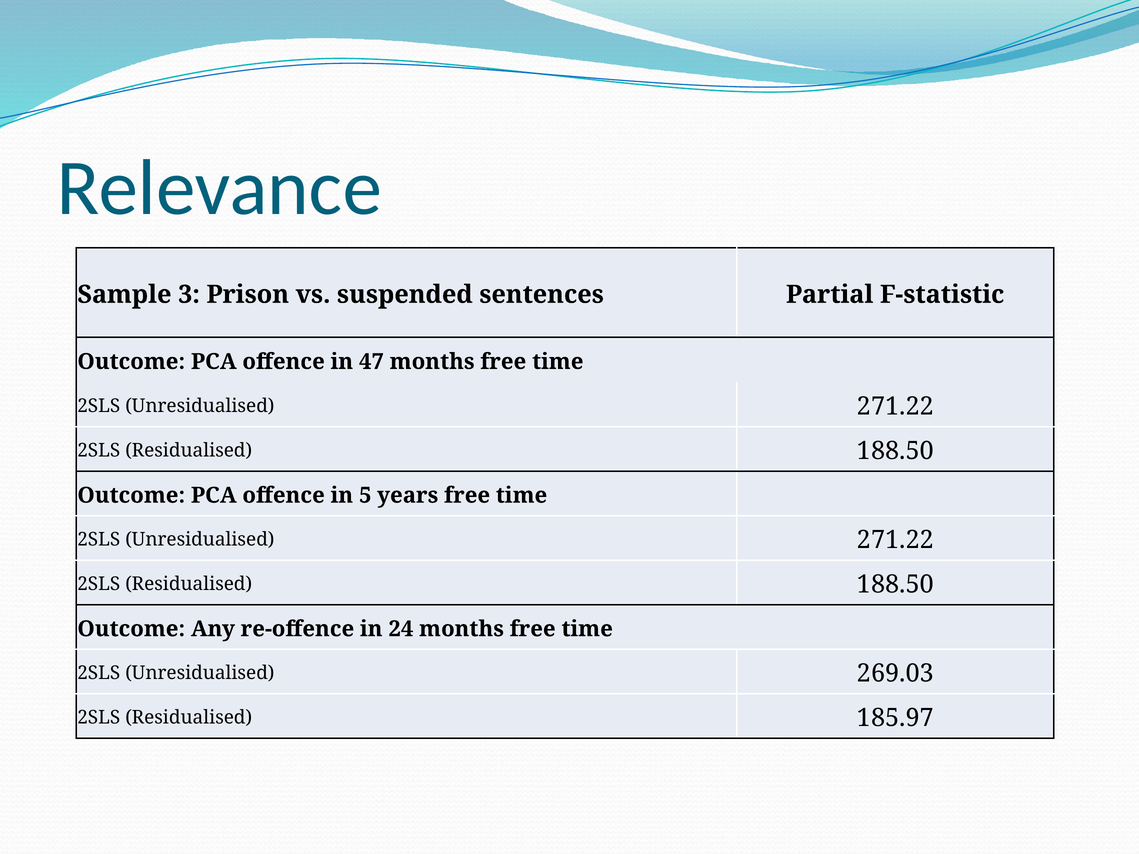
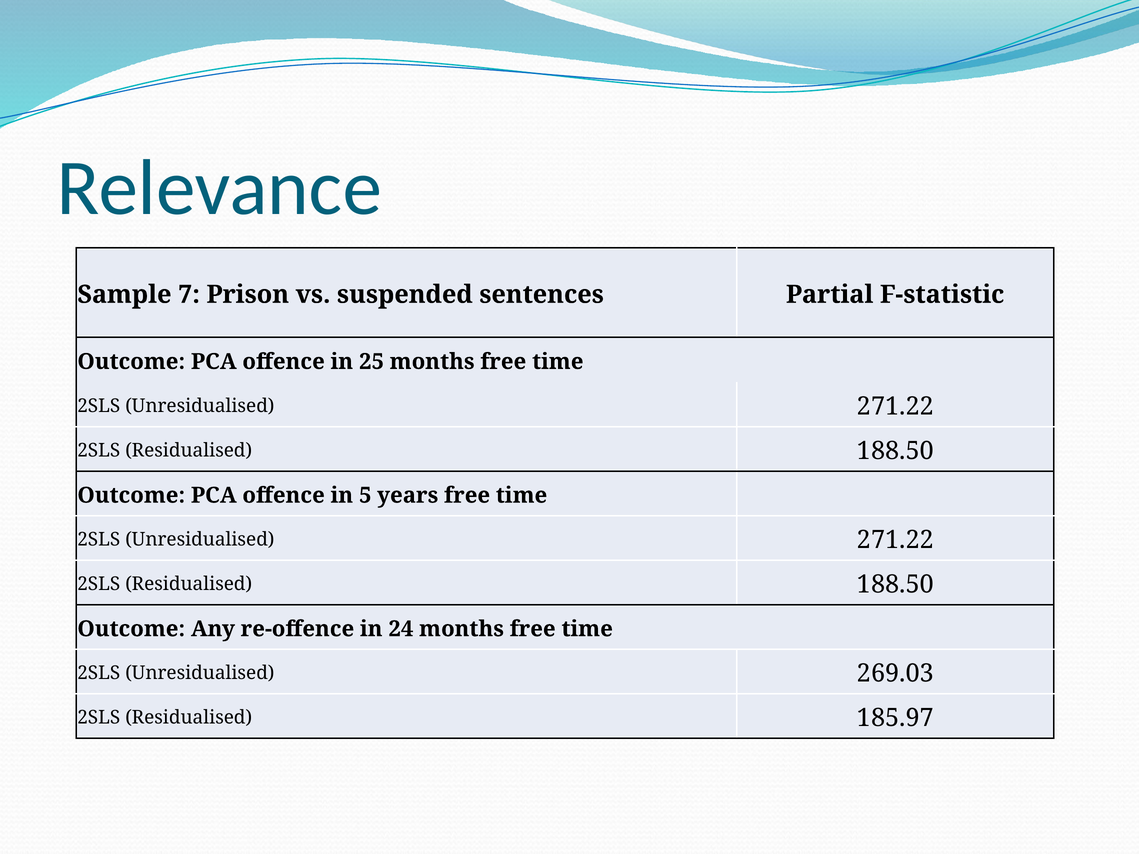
3: 3 -> 7
47: 47 -> 25
